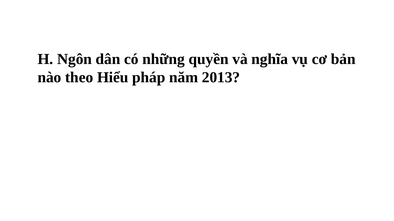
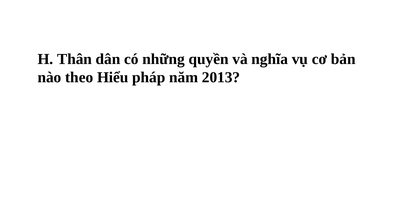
Ngôn: Ngôn -> Thân
